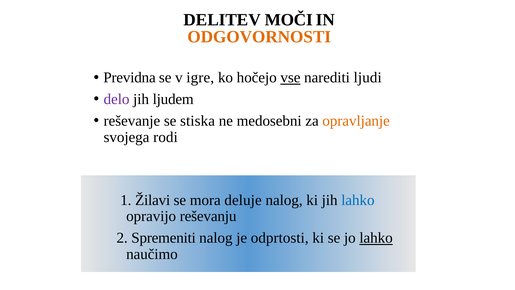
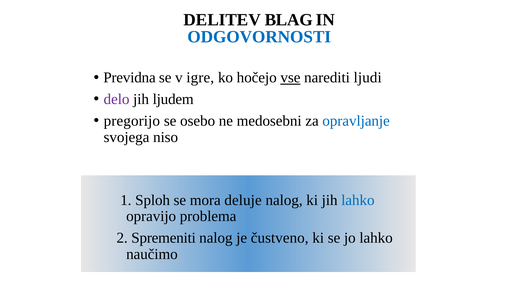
MOČI: MOČI -> BLAG
ODGOVORNOSTI colour: orange -> blue
reševanje: reševanje -> pregorijo
stiska: stiska -> osebo
opravljanje colour: orange -> blue
rodi: rodi -> niso
Žilavi: Žilavi -> Sploh
reševanju: reševanju -> problema
odprtosti: odprtosti -> čustveno
lahko at (376, 238) underline: present -> none
